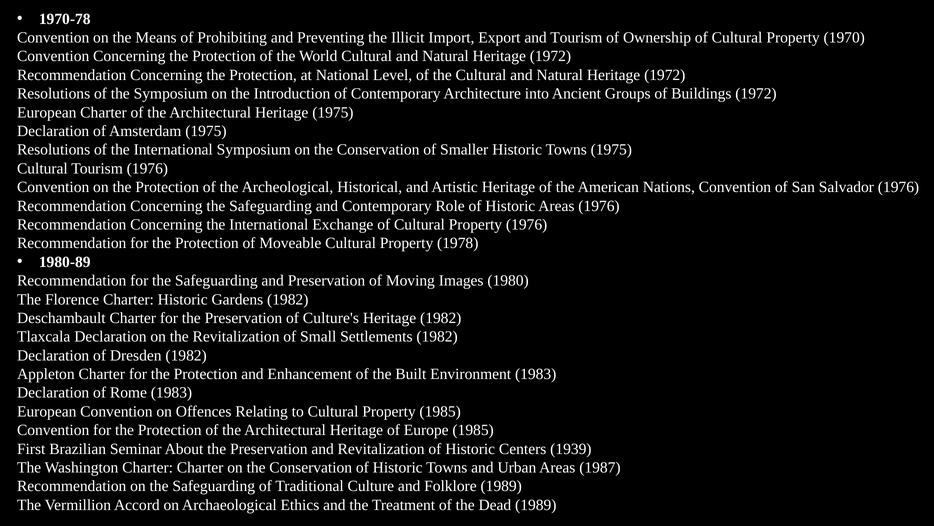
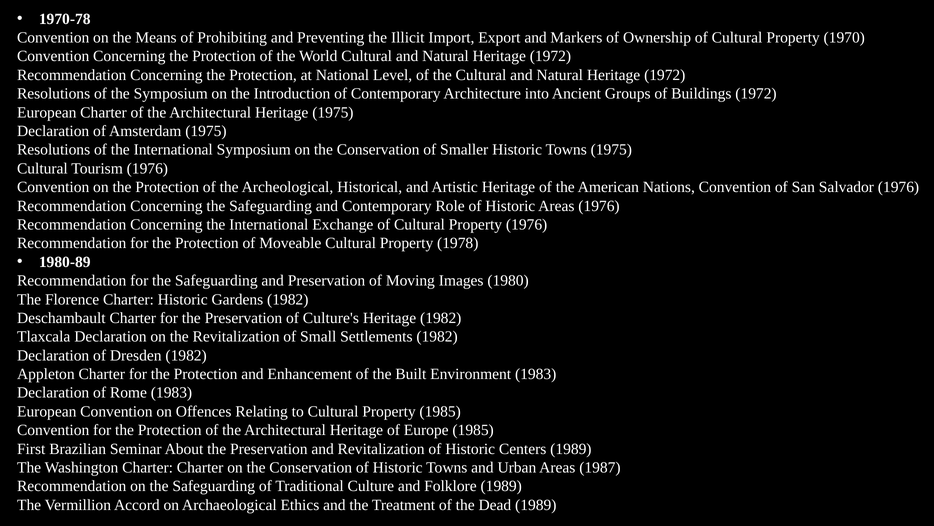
and Tourism: Tourism -> Markers
Centers 1939: 1939 -> 1989
